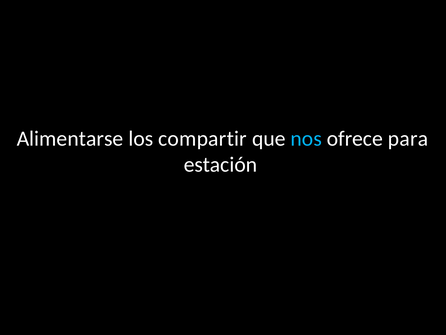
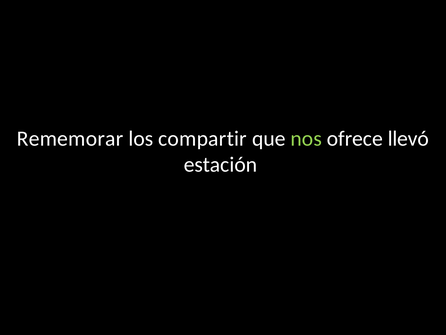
Alimentarse: Alimentarse -> Rememorar
nos colour: light blue -> light green
para: para -> llevó
